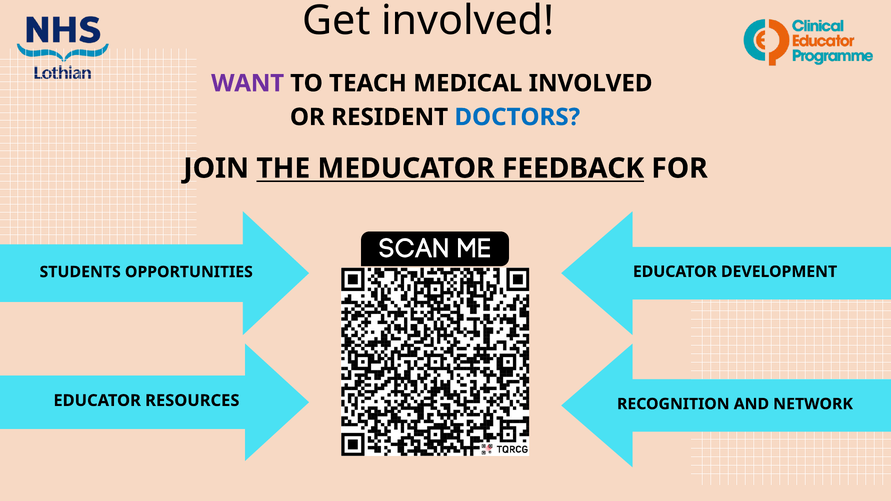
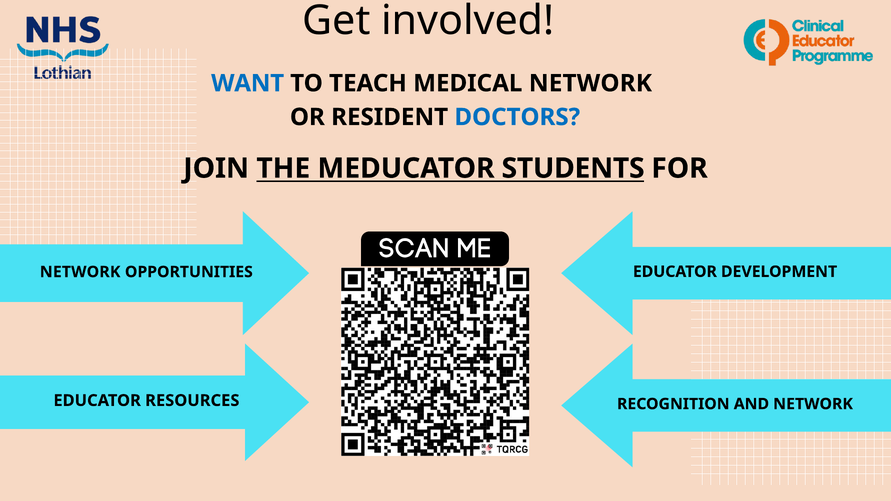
WANT colour: purple -> blue
MEDICAL INVOLVED: INVOLVED -> NETWORK
FEEDBACK: FEEDBACK -> STUDENTS
STUDENTS at (80, 272): STUDENTS -> NETWORK
